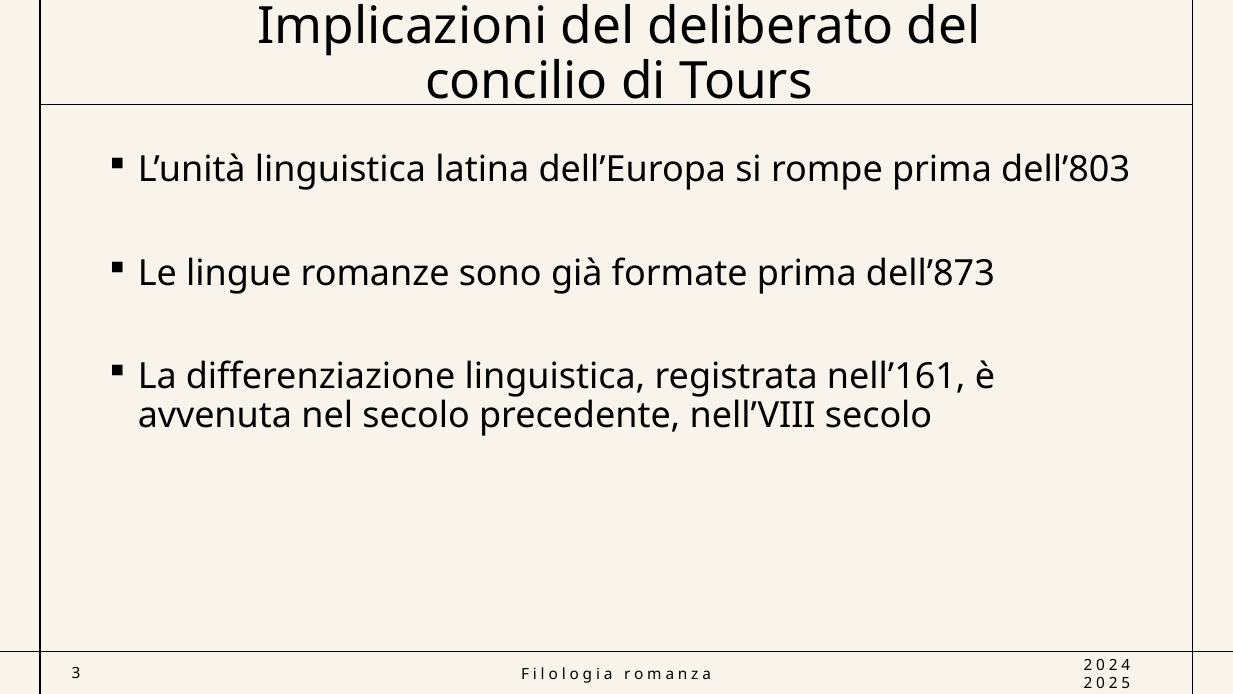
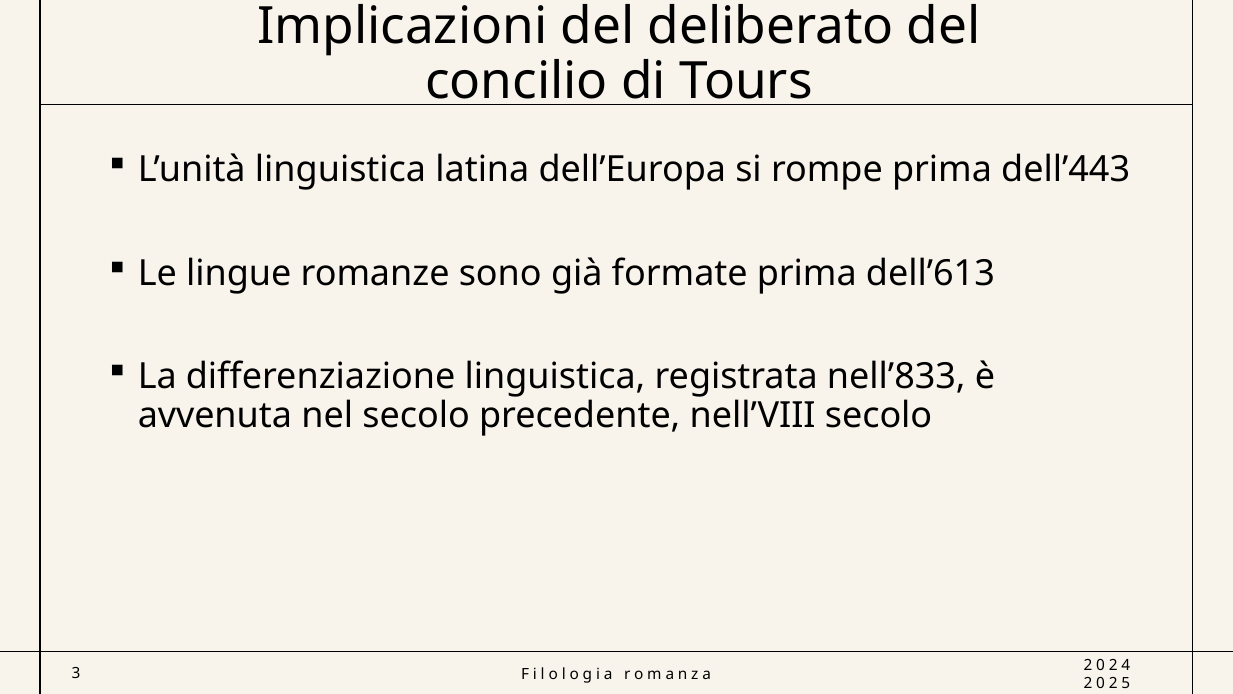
dell’803: dell’803 -> dell’443
dell’873: dell’873 -> dell’613
nell’161: nell’161 -> nell’833
